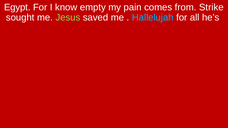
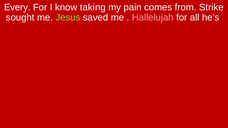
Egypt: Egypt -> Every
empty: empty -> taking
Hallelujah colour: light blue -> pink
